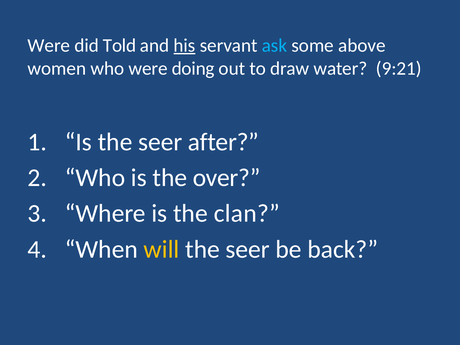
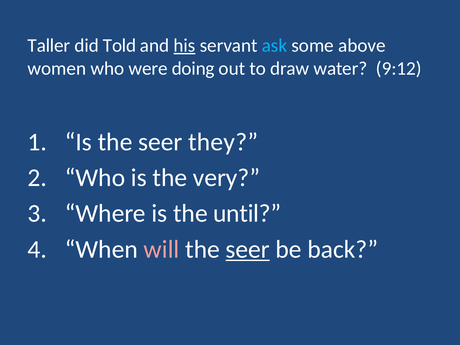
Were at (49, 45): Were -> Taller
9:21: 9:21 -> 9:12
after: after -> they
over: over -> very
clan: clan -> until
will colour: yellow -> pink
seer at (248, 249) underline: none -> present
